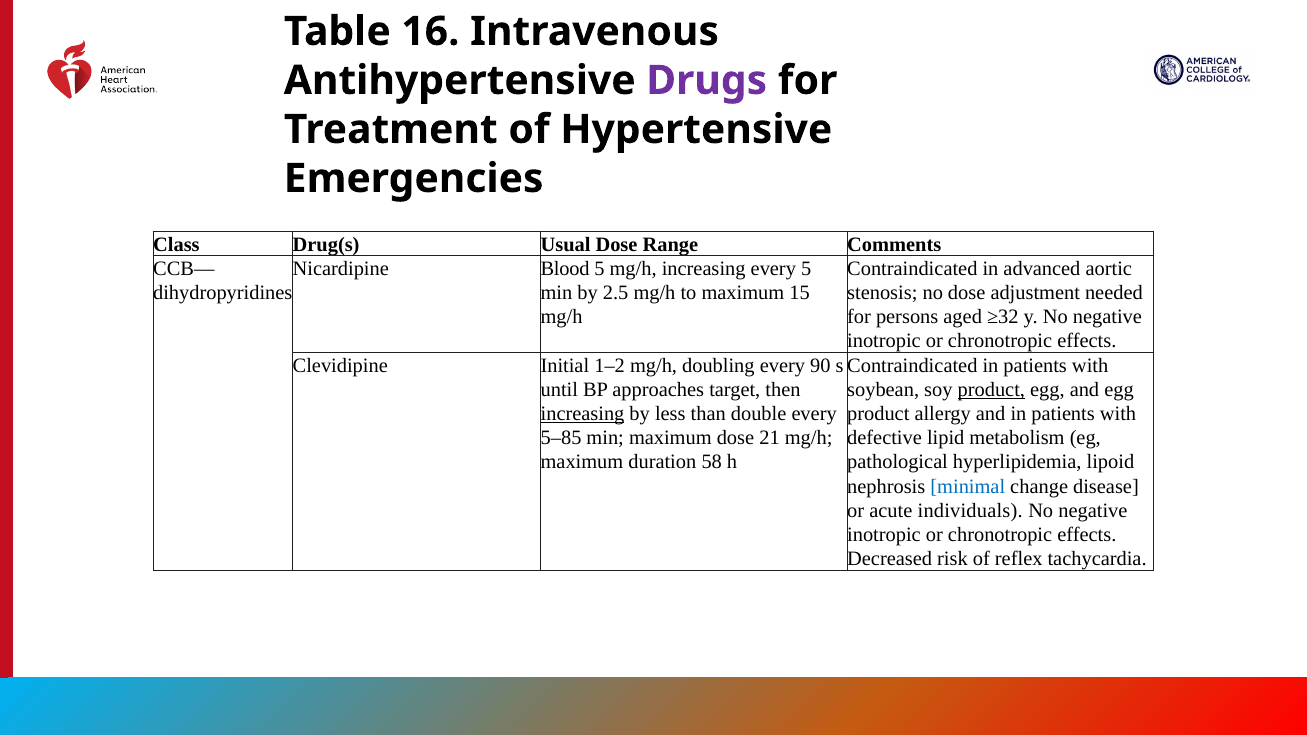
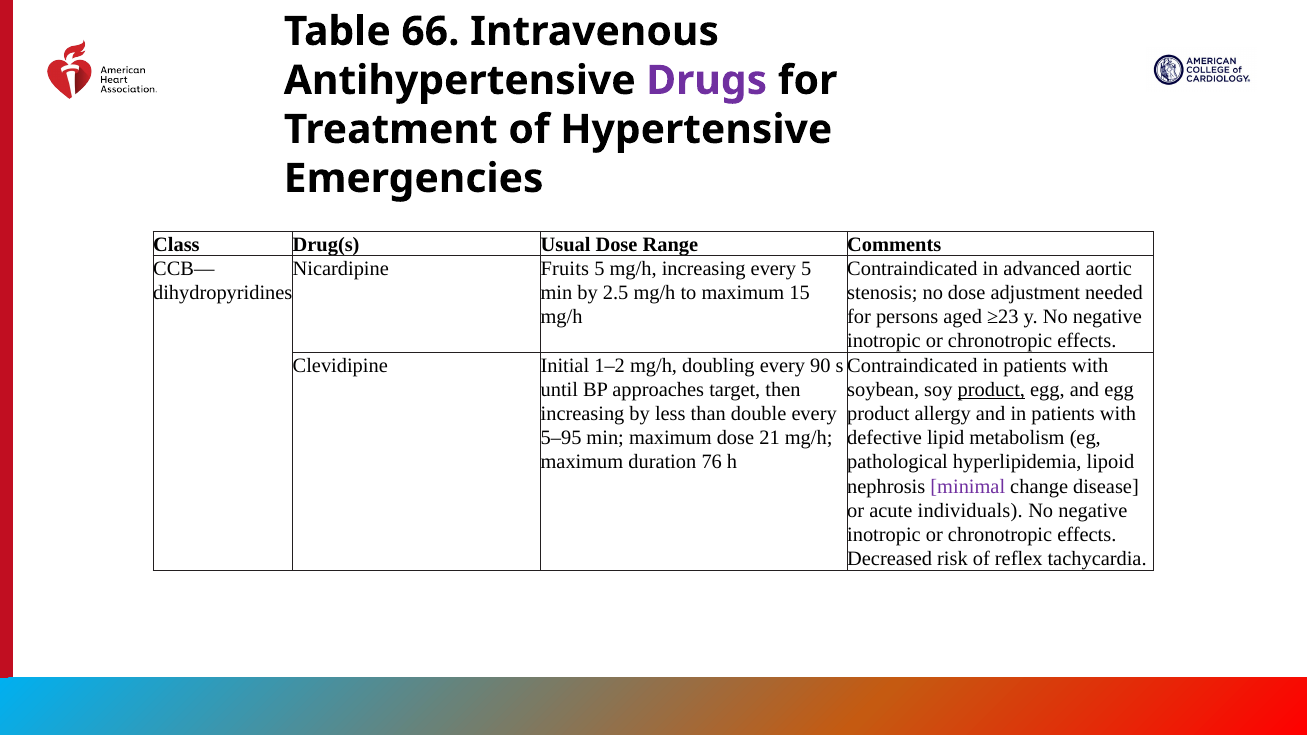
16: 16 -> 66
Blood: Blood -> Fruits
≥32: ≥32 -> ≥23
increasing at (583, 414) underline: present -> none
5–85: 5–85 -> 5–95
58: 58 -> 76
minimal colour: blue -> purple
